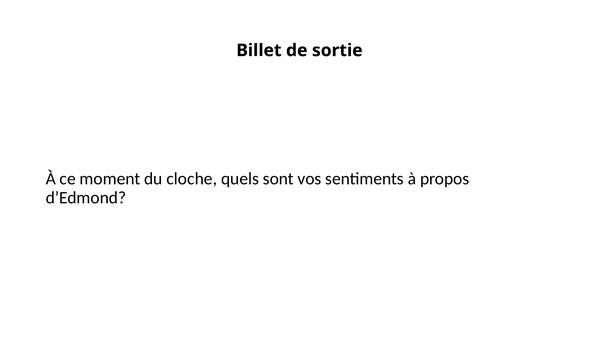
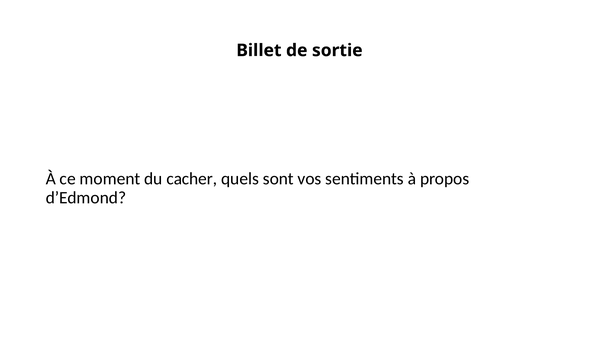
cloche: cloche -> cacher
